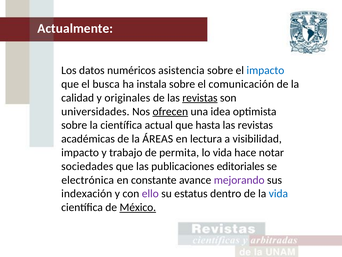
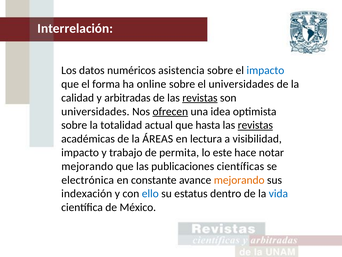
Actualmente: Actualmente -> Interrelación
busca: busca -> forma
instala: instala -> online
el comunicación: comunicación -> universidades
originales: originales -> arbitradas
la científica: científica -> totalidad
revistas at (255, 125) underline: none -> present
lo vida: vida -> este
sociedades at (87, 166): sociedades -> mejorando
editoriales: editoriales -> científicas
mejorando at (239, 180) colour: purple -> orange
ello colour: purple -> blue
México underline: present -> none
